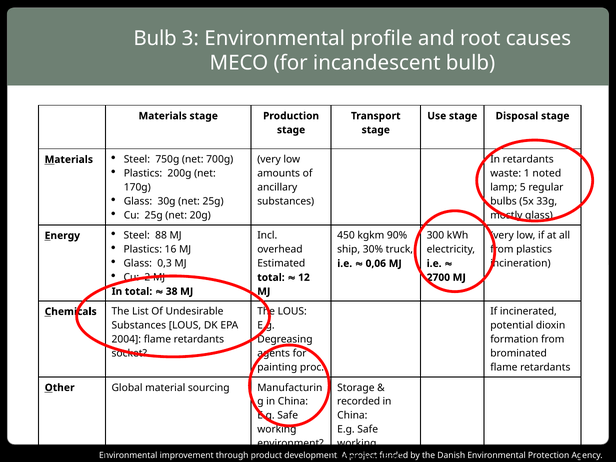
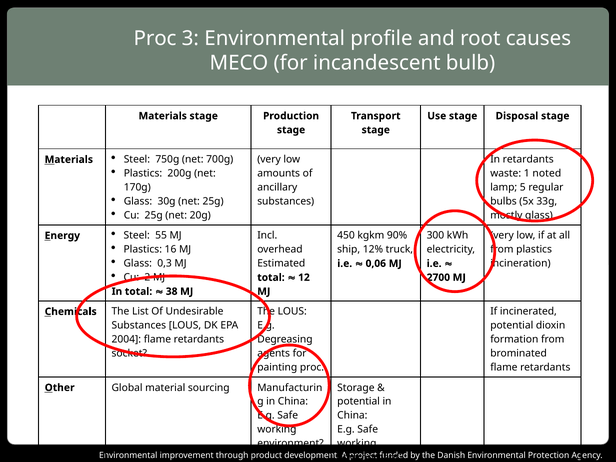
Bulb at (155, 38): Bulb -> Proc
88: 88 -> 55
30%: 30% -> 12%
recorded at (359, 402): recorded -> potential
